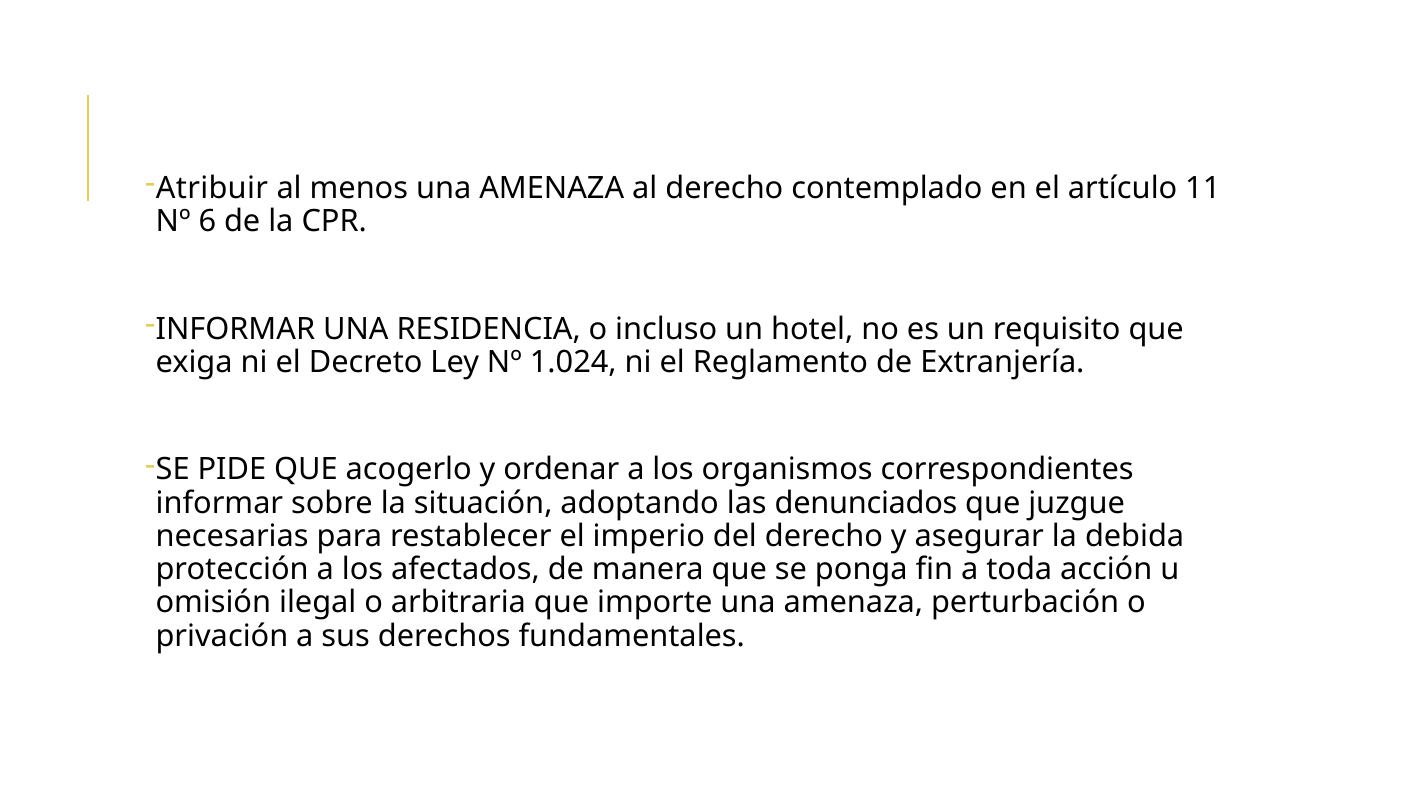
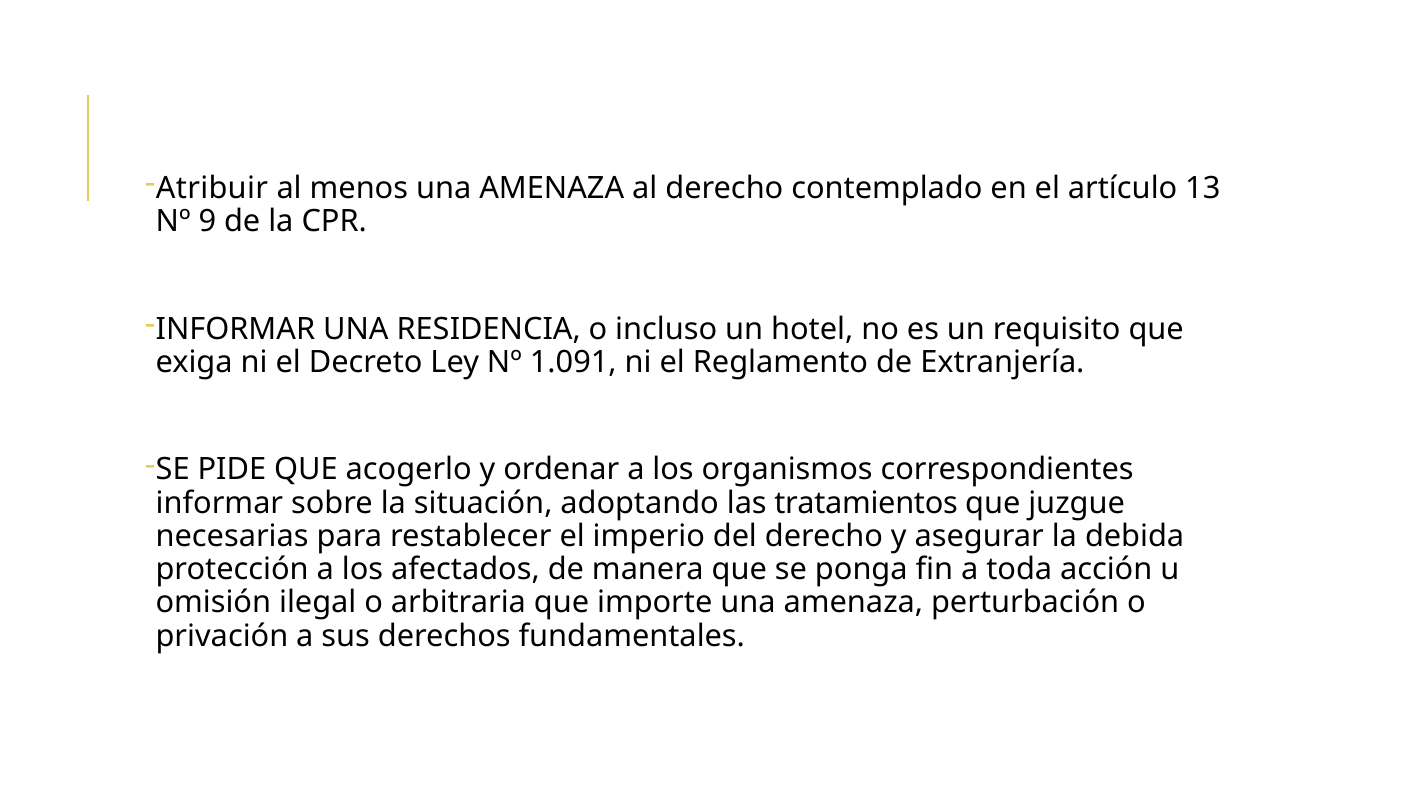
11: 11 -> 13
6: 6 -> 9
1.024: 1.024 -> 1.091
denunciados: denunciados -> tratamientos
